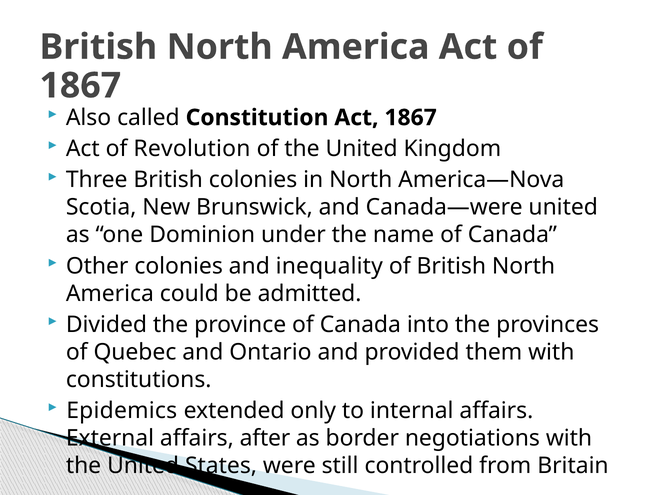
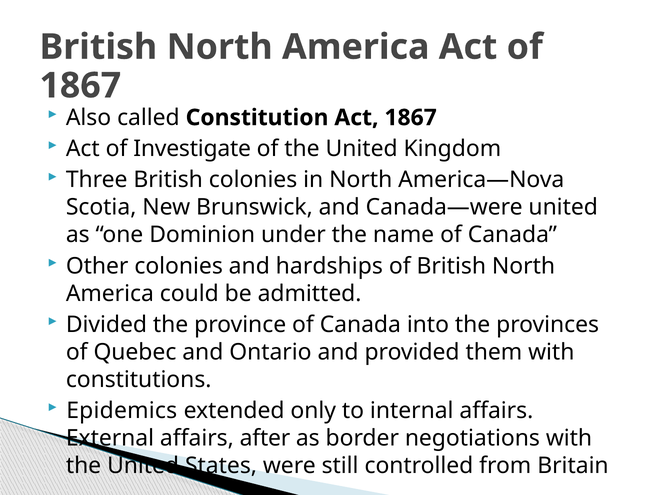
Revolution: Revolution -> Investigate
inequality: inequality -> hardships
